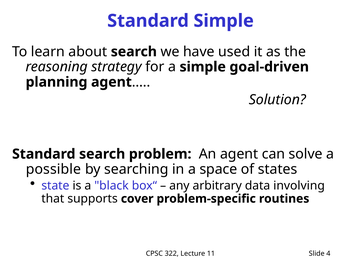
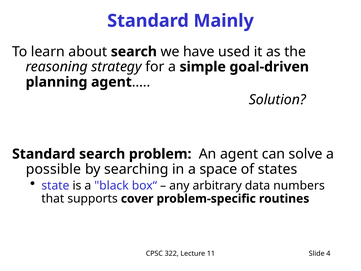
Standard Simple: Simple -> Mainly
involving: involving -> numbers
